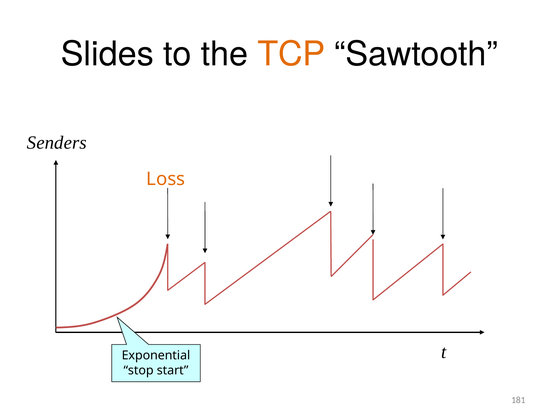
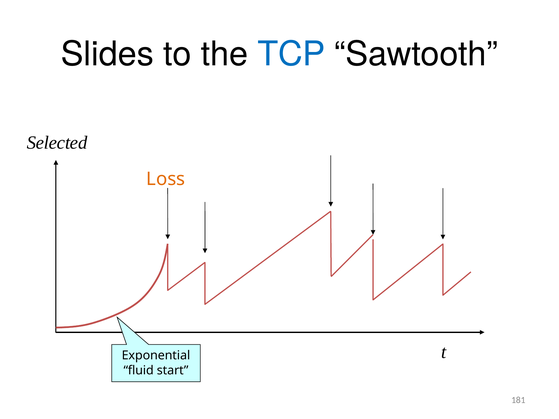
TCP colour: orange -> blue
Senders: Senders -> Selected
stop: stop -> fluid
